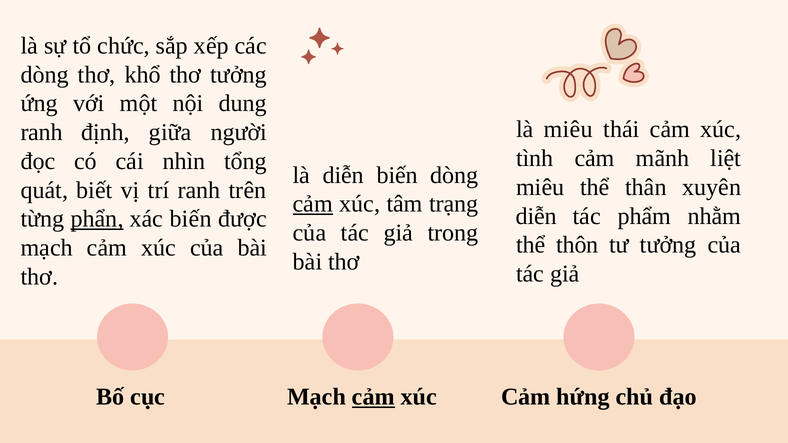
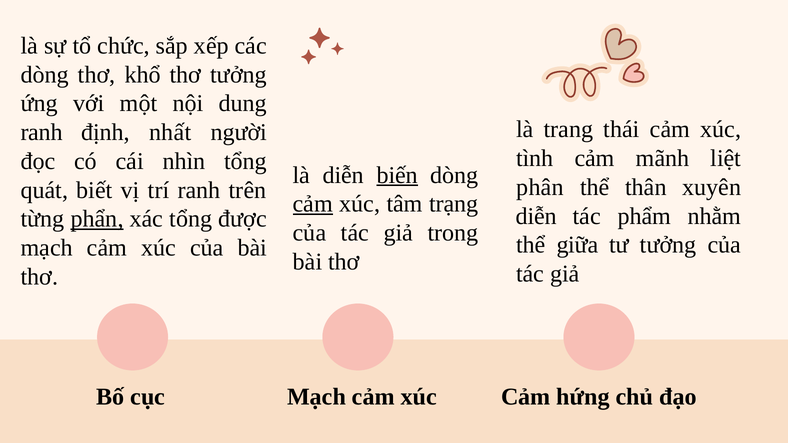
là miêu: miêu -> trang
giữa: giữa -> nhất
biến at (397, 175) underline: none -> present
miêu at (540, 187): miêu -> phân
xác biến: biến -> tổng
thôn: thôn -> giữa
cảm at (373, 397) underline: present -> none
